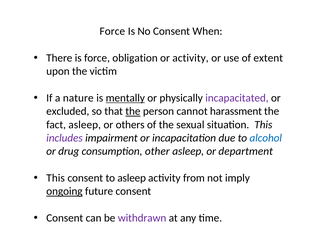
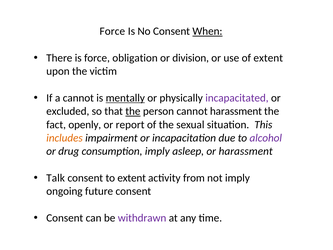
When underline: none -> present
or activity: activity -> division
a nature: nature -> cannot
fact asleep: asleep -> openly
others: others -> report
includes colour: purple -> orange
alcohol colour: blue -> purple
consumption other: other -> imply
or department: department -> harassment
This at (56, 178): This -> Talk
to asleep: asleep -> extent
ongoing underline: present -> none
